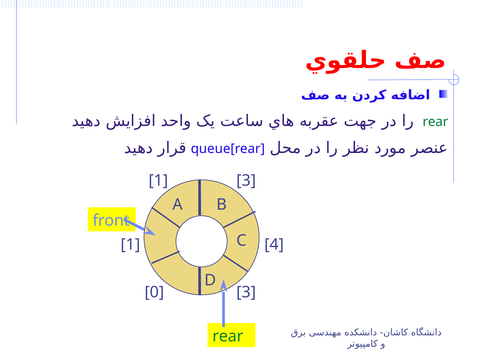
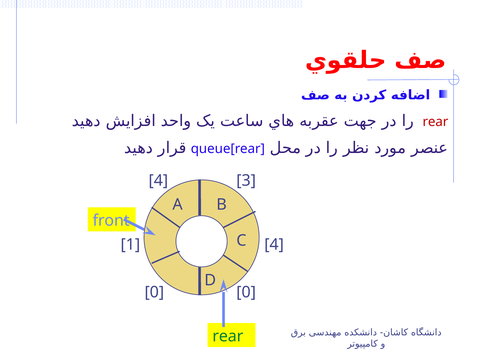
rear at (435, 122) colour: green -> red
1 at (158, 181): 1 -> 4
3 at (246, 293): 3 -> 0
